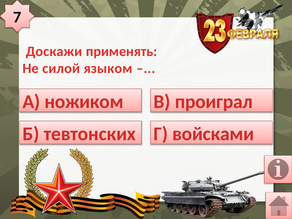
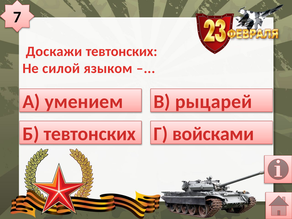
Доскажи применять: применять -> тевтонских
ножиком: ножиком -> умением
проиграл: проиграл -> рыцарей
